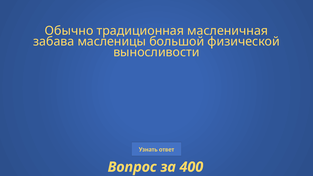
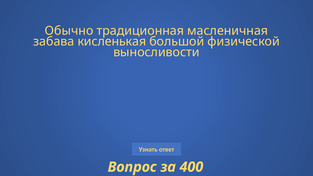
масленицы: масленицы -> кисленькая
